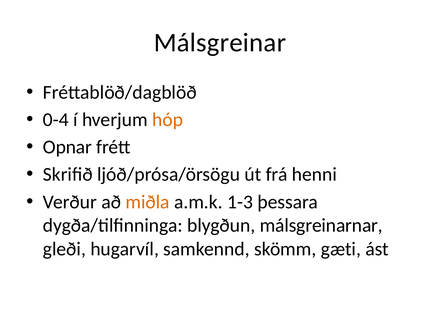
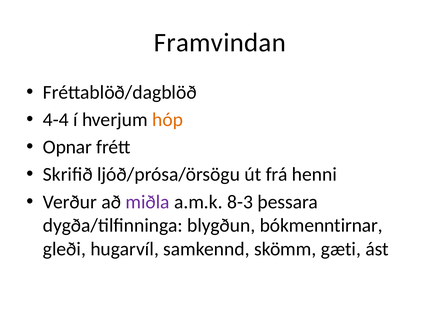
Málsgreinar: Málsgreinar -> Framvindan
0-4: 0-4 -> 4-4
miðla colour: orange -> purple
1-3: 1-3 -> 8-3
málsgreinarnar: málsgreinarnar -> bókmenntirnar
